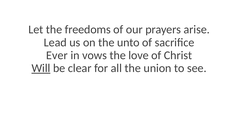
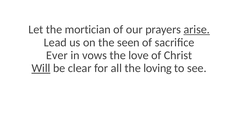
freedoms: freedoms -> mortician
arise underline: none -> present
unto: unto -> seen
union: union -> loving
